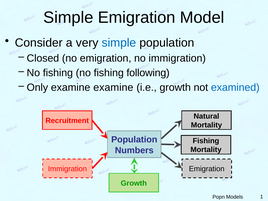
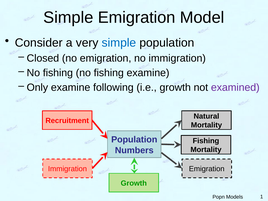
fishing following: following -> examine
examine examine: examine -> following
examined colour: blue -> purple
